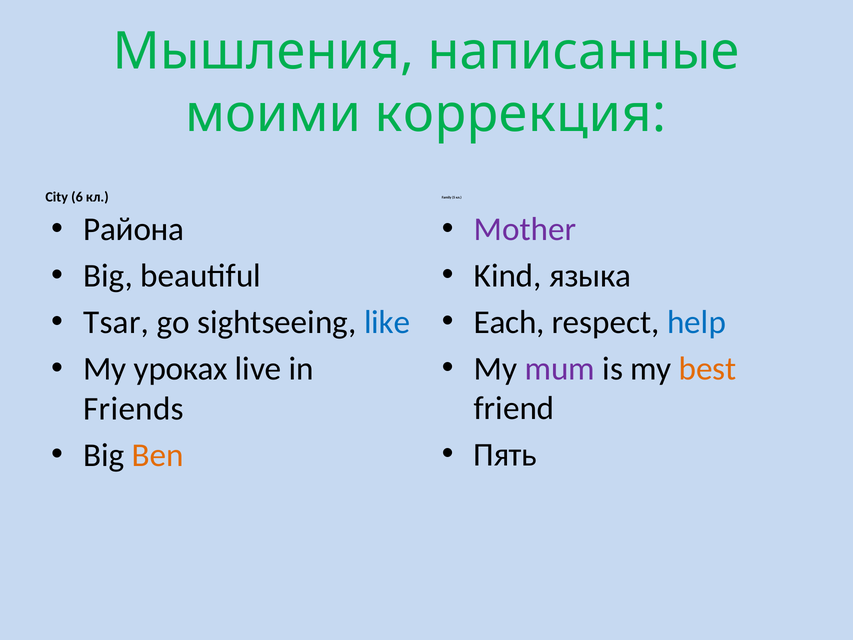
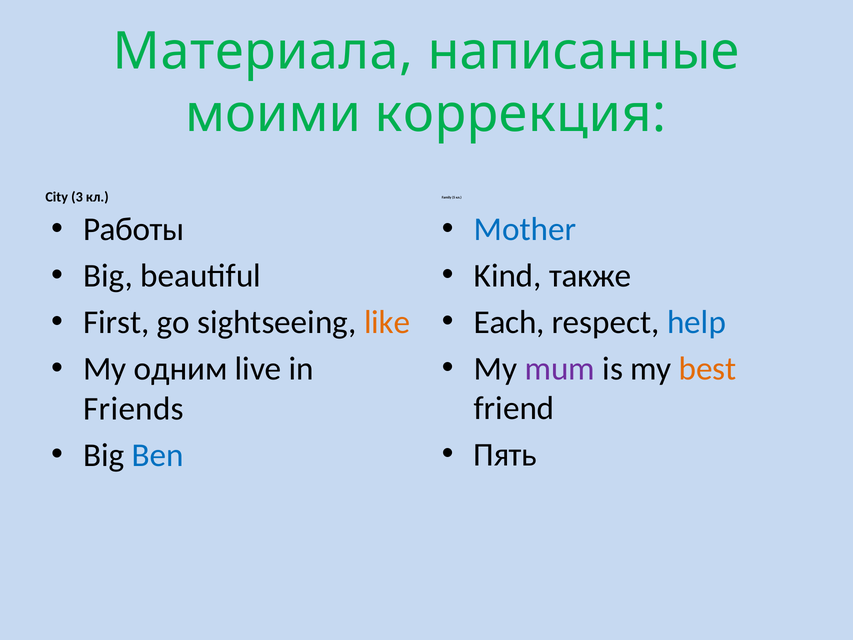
Мышления: Мышления -> Материала
6: 6 -> 3
Района: Района -> Работы
Mother colour: purple -> blue
языка: языка -> также
Tsar: Tsar -> First
like colour: blue -> orange
уроках: уроках -> одним
Ben colour: orange -> blue
